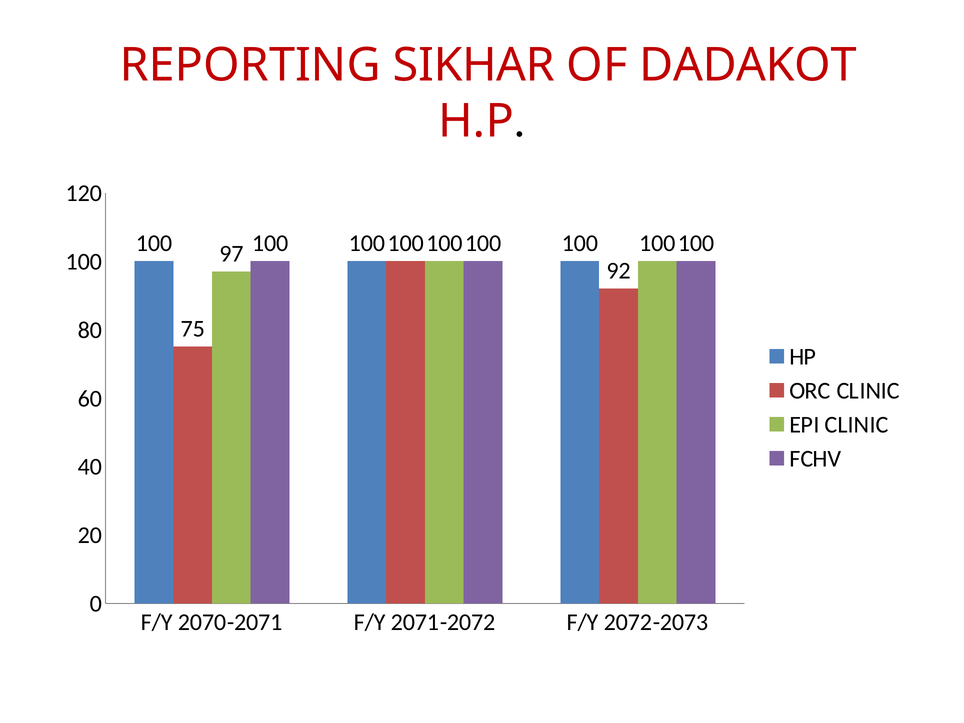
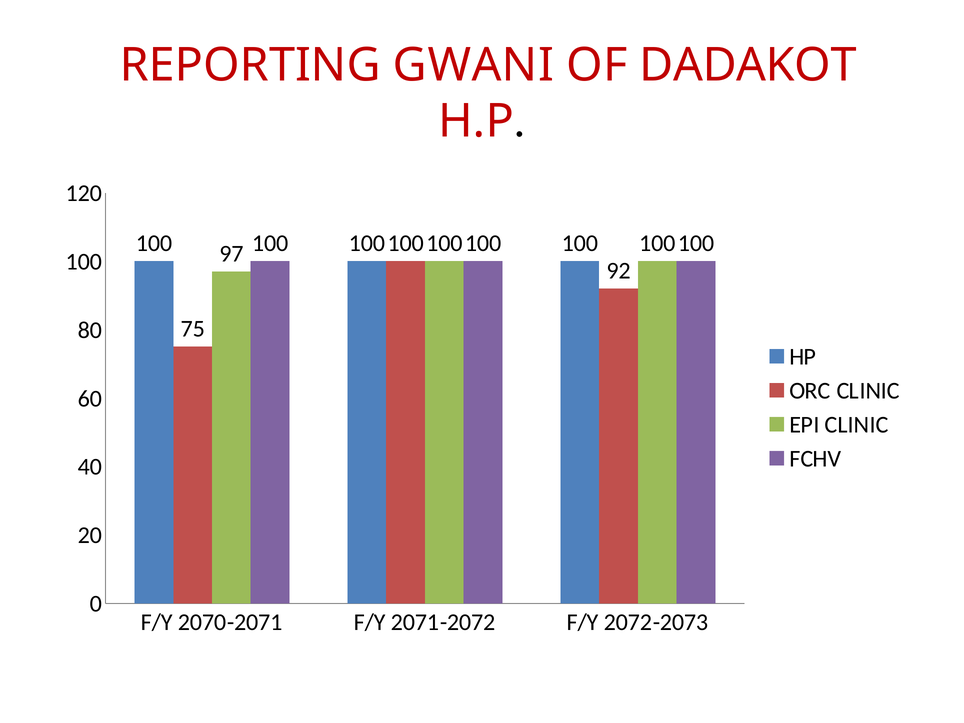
SIKHAR: SIKHAR -> GWANI
